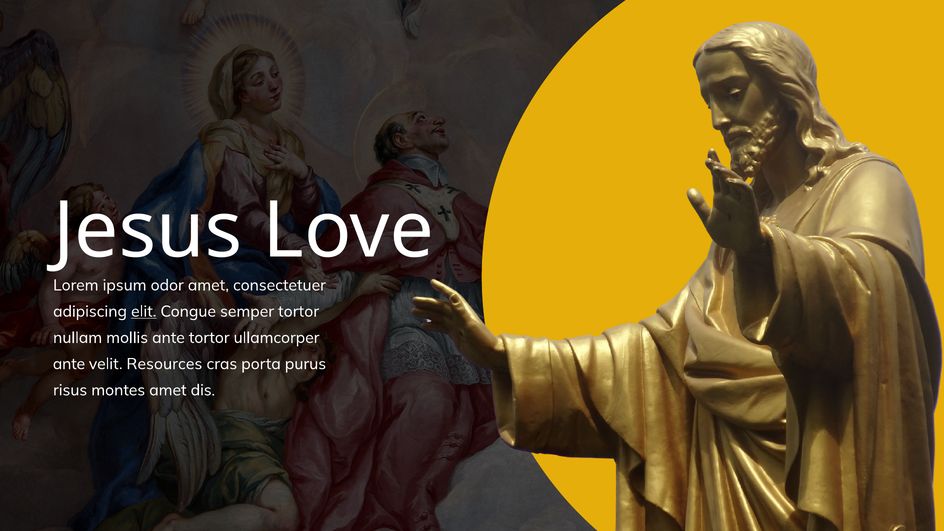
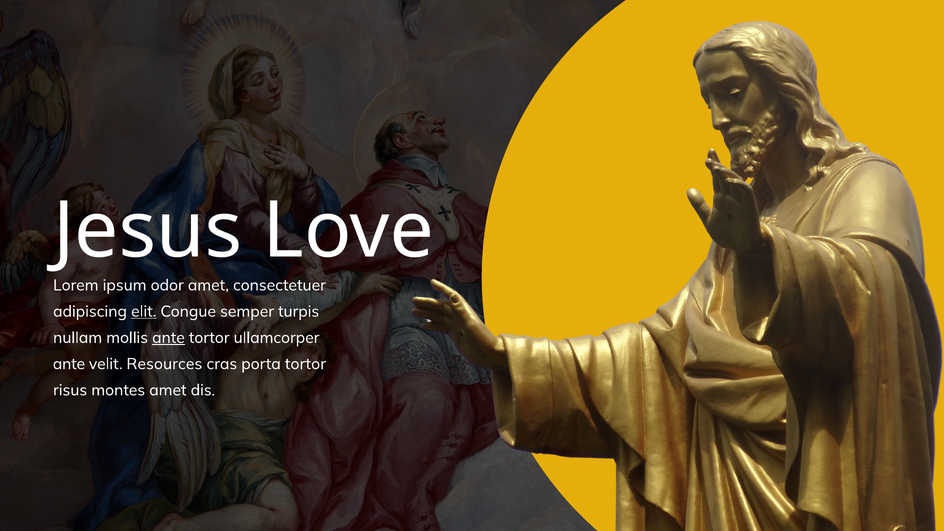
semper tortor: tortor -> turpis
ante at (168, 338) underline: none -> present
porta purus: purus -> tortor
